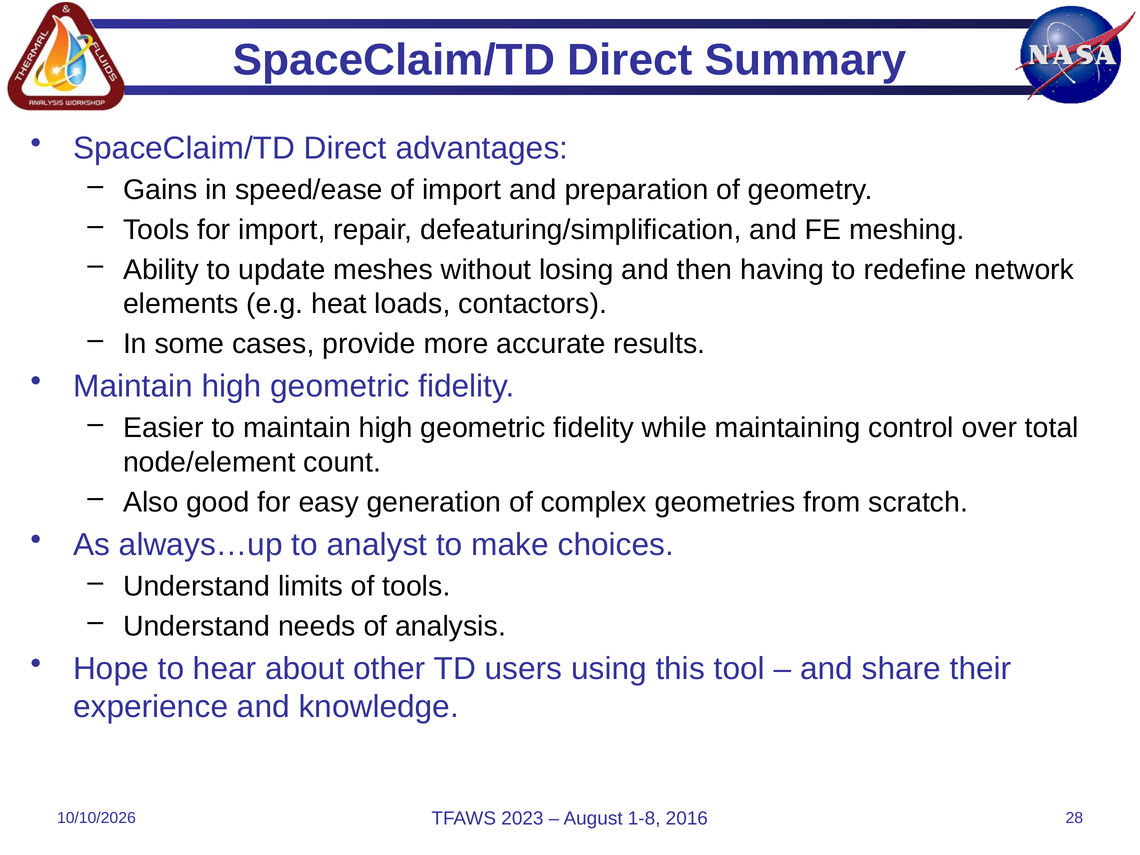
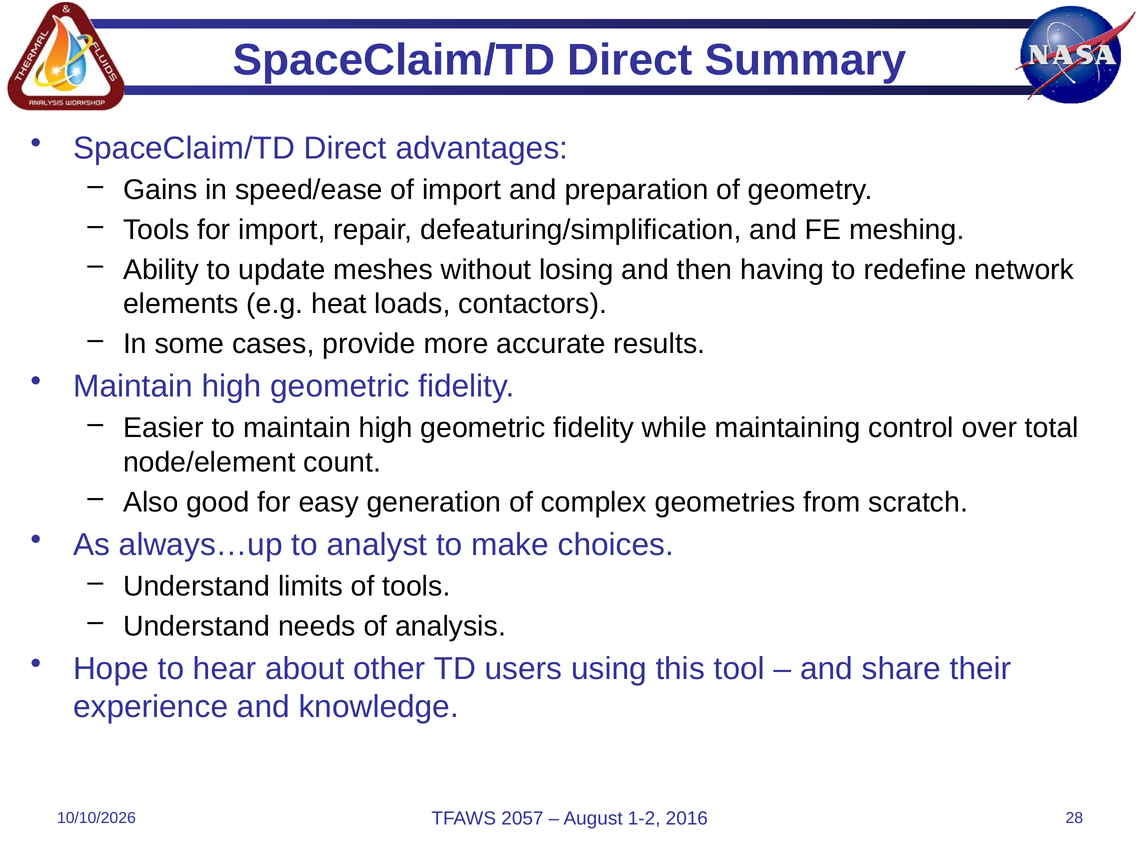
2023: 2023 -> 2057
1-8: 1-8 -> 1-2
